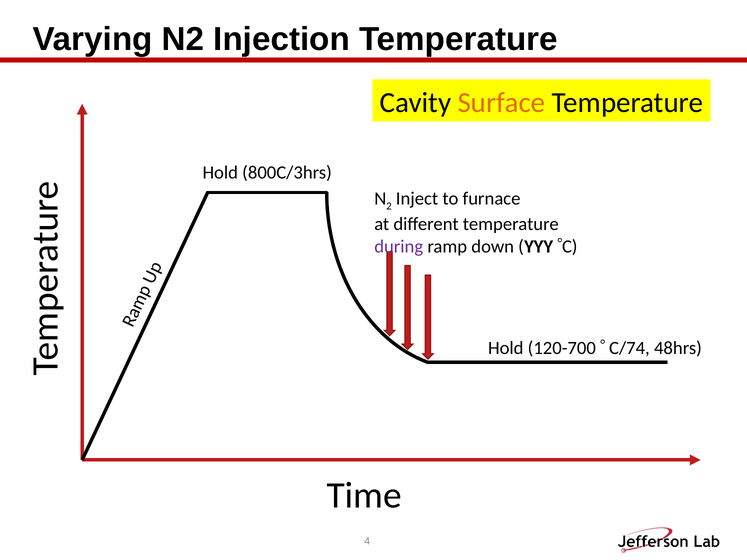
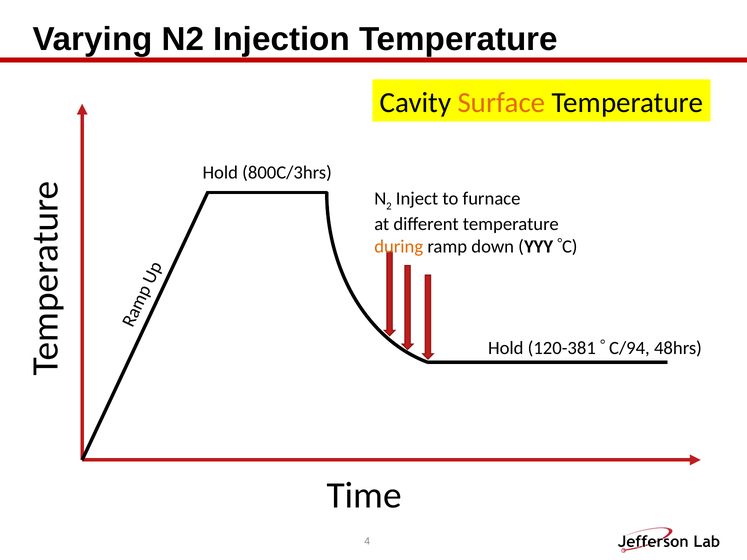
during colour: purple -> orange
120-700: 120-700 -> 120-381
C/74: C/74 -> C/94
